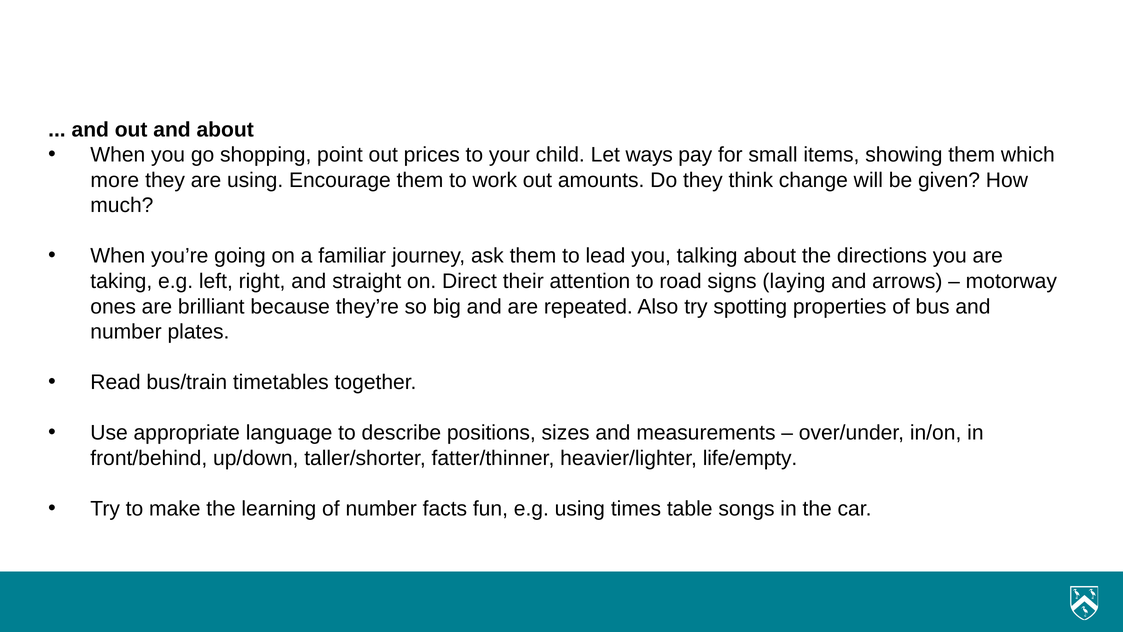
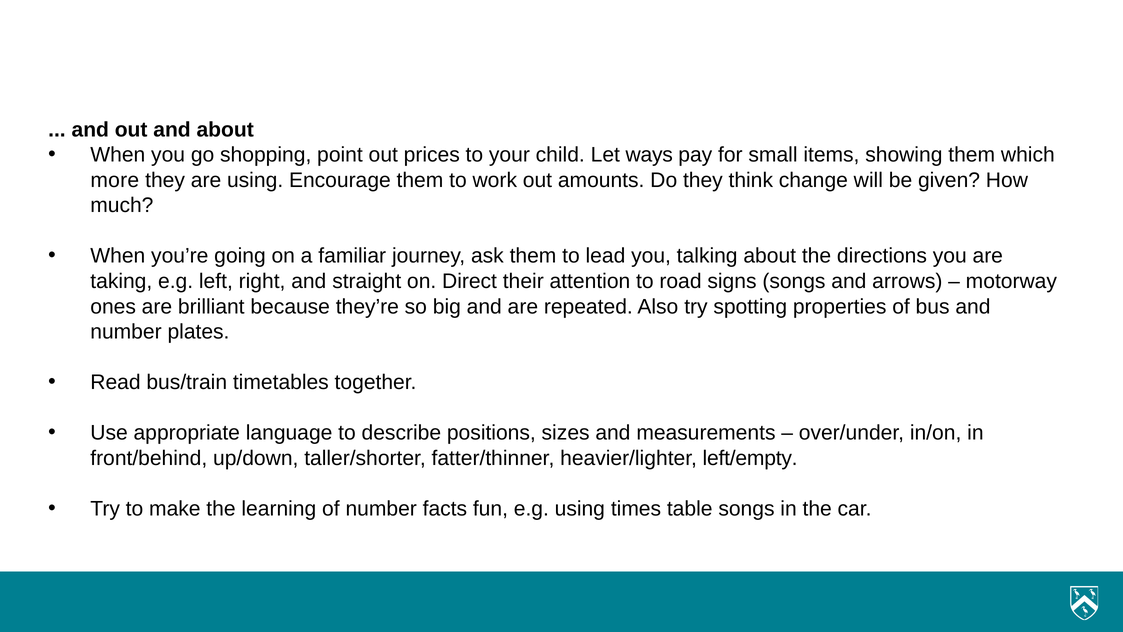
signs laying: laying -> songs
life/empty: life/empty -> left/empty
